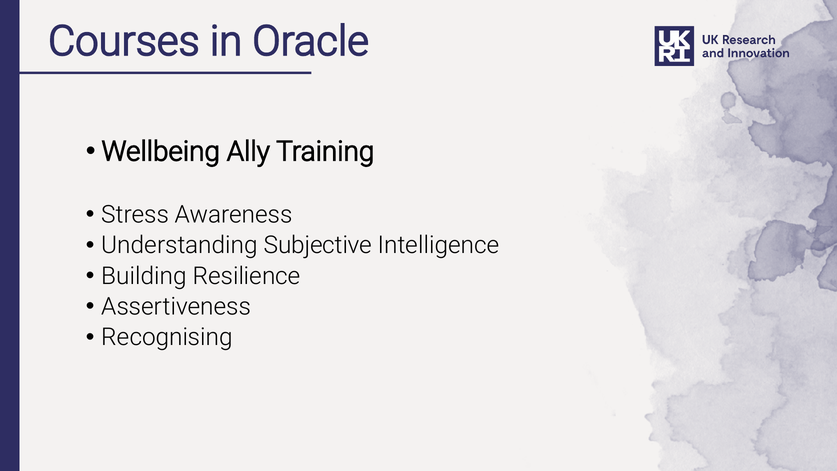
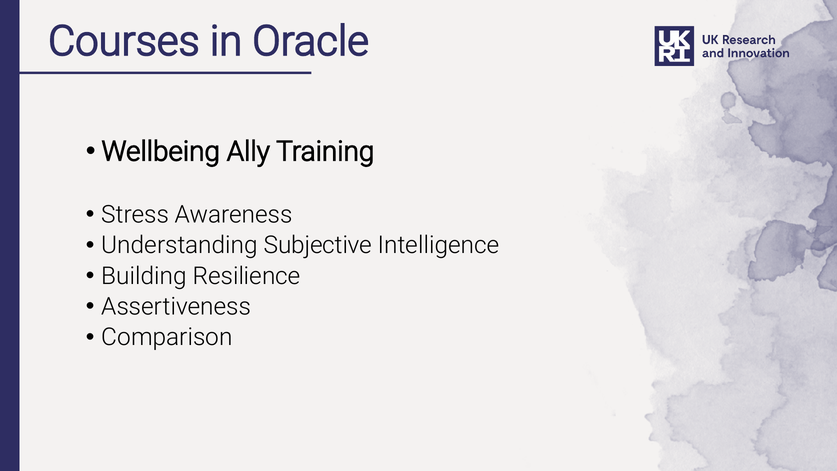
Recognising: Recognising -> Comparison
